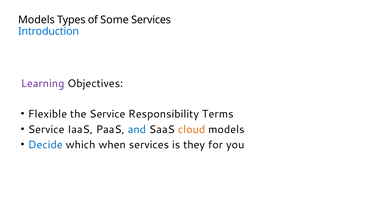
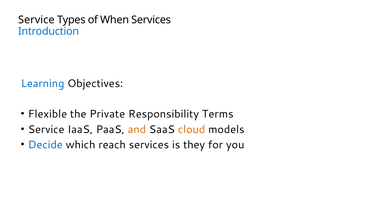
Models at (36, 20): Models -> Service
Some: Some -> When
Learning colour: purple -> blue
the Service: Service -> Private
and colour: blue -> orange
when: when -> reach
